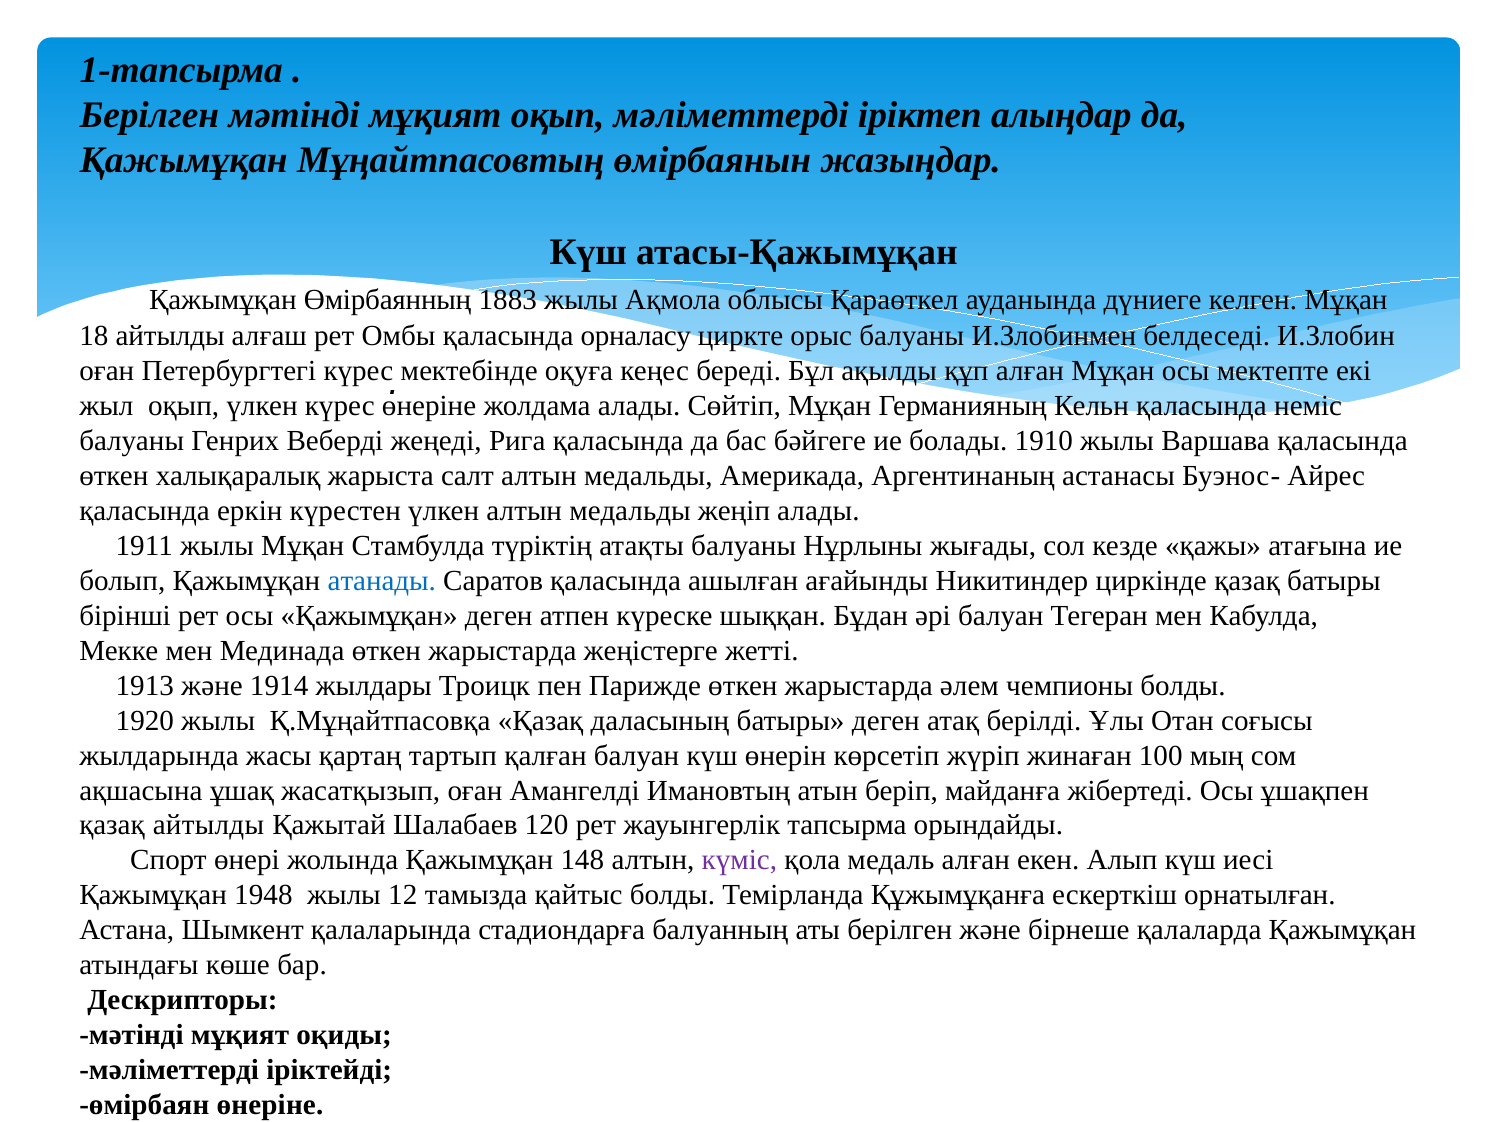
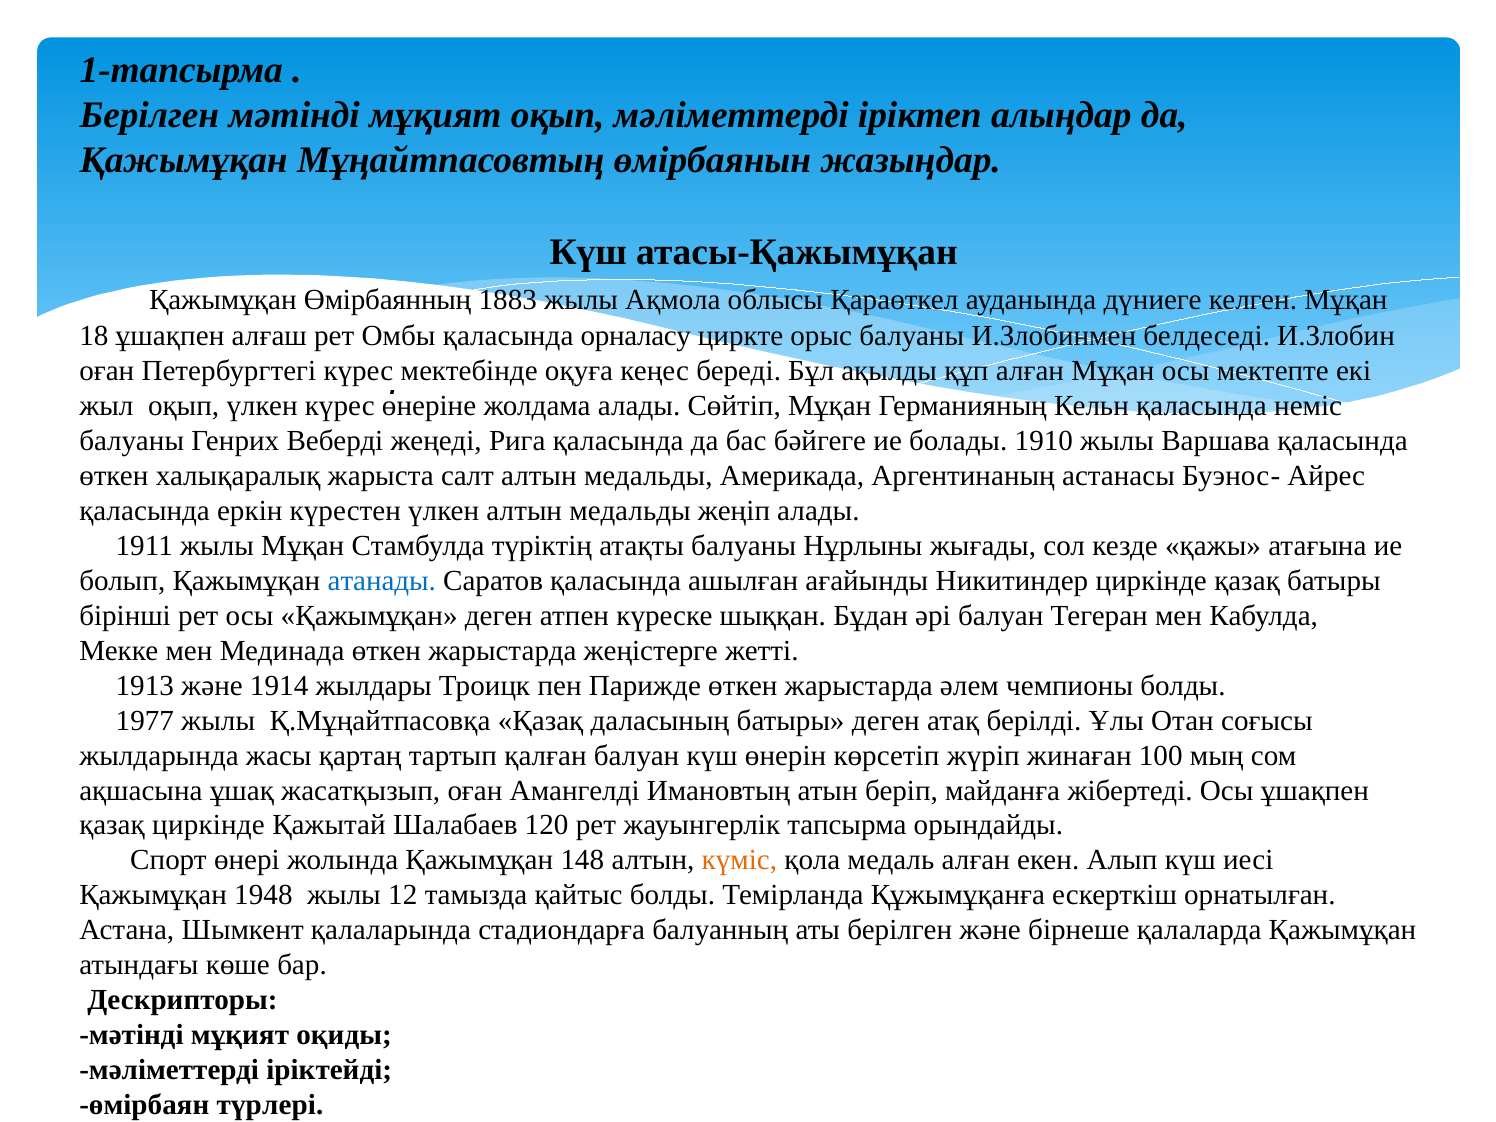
18 айтылды: айтылды -> ұшақпен
1920: 1920 -> 1977
қазақ айтылды: айтылды -> циркінде
күміс colour: purple -> orange
өмірбаян өнеріне: өнеріне -> түрлері
